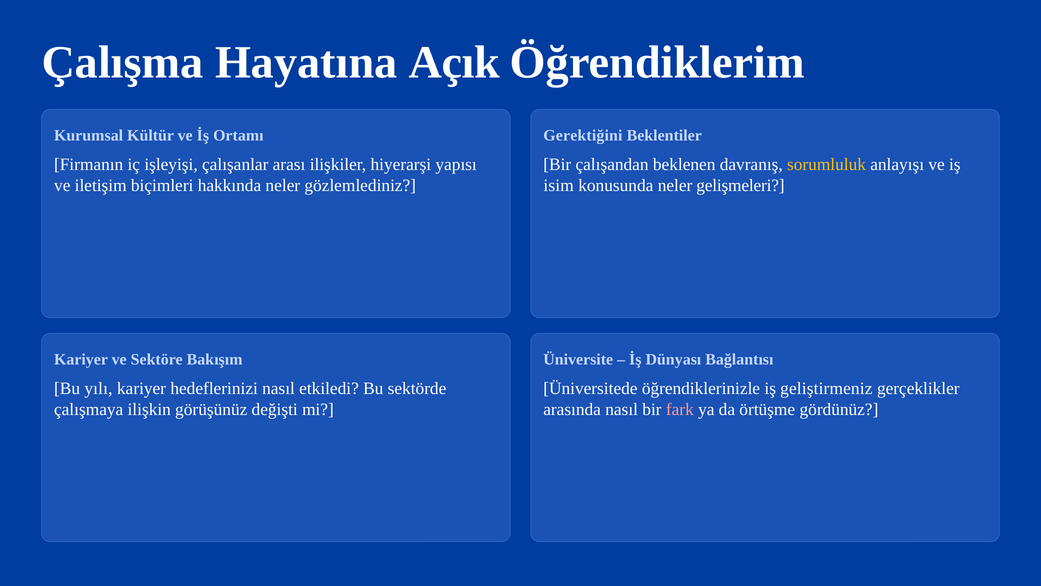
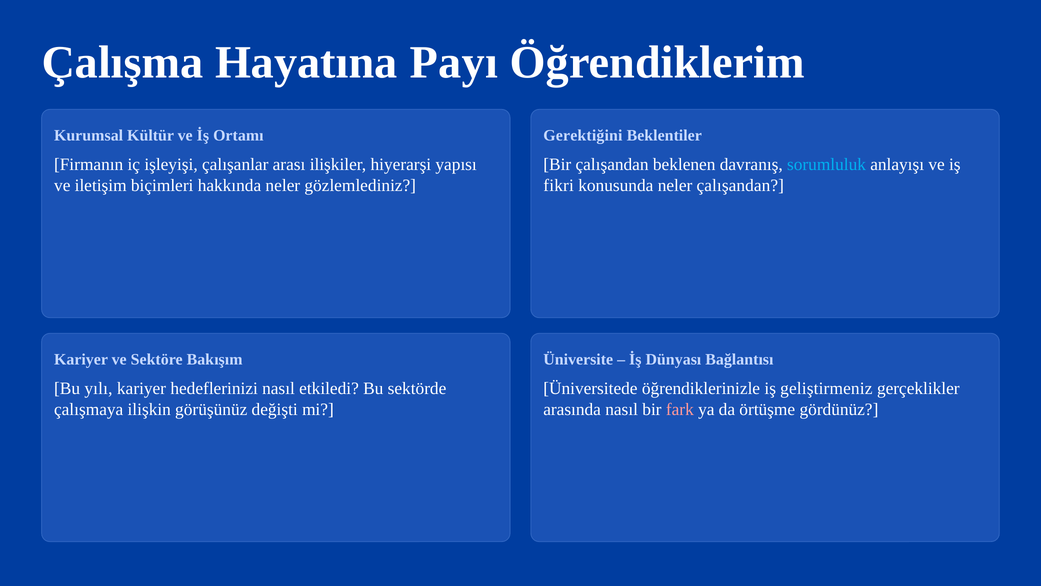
Açık: Açık -> Payı
sorumluluk colour: yellow -> light blue
isim: isim -> fikri
neler gelişmeleri: gelişmeleri -> çalışandan
